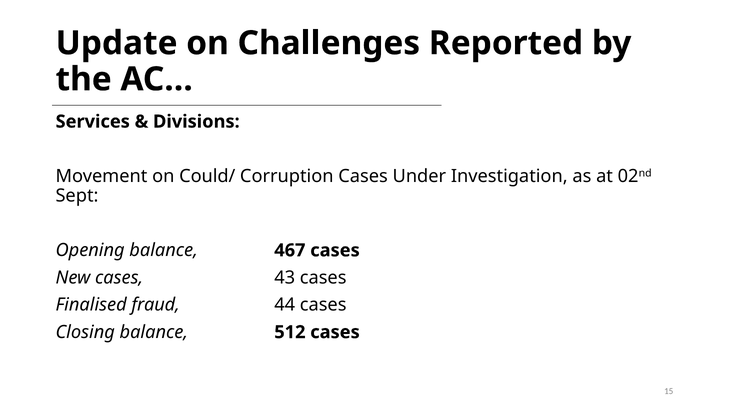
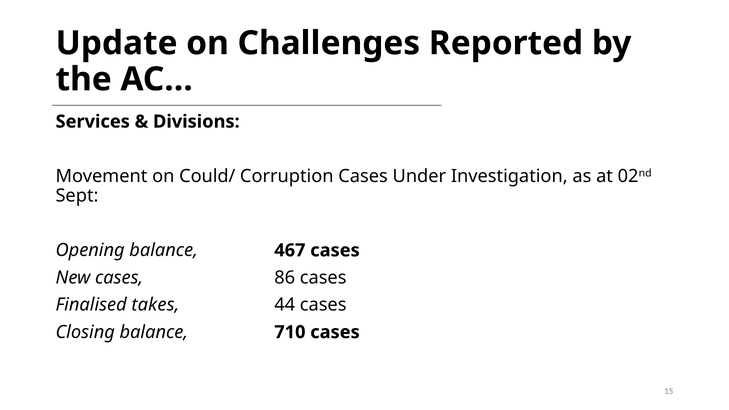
43: 43 -> 86
fraud: fraud -> takes
512: 512 -> 710
